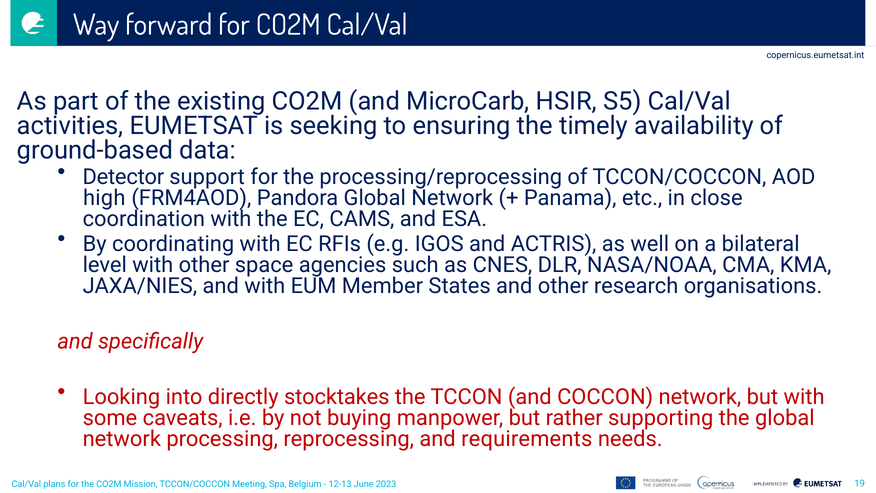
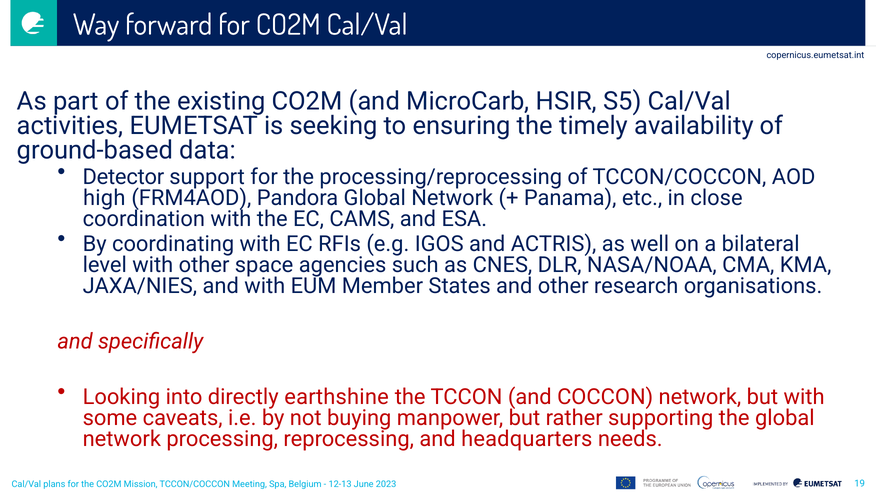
stocktakes: stocktakes -> earthshine
requirements: requirements -> headquarters
